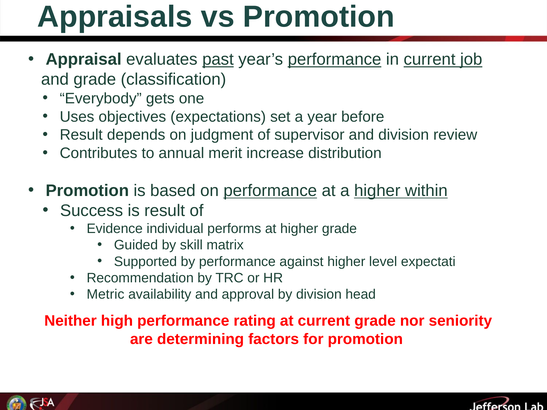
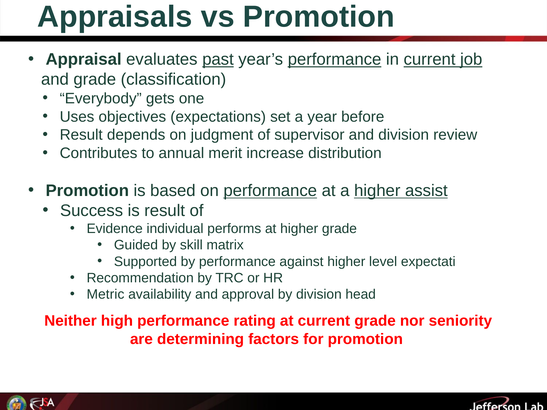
within: within -> assist
